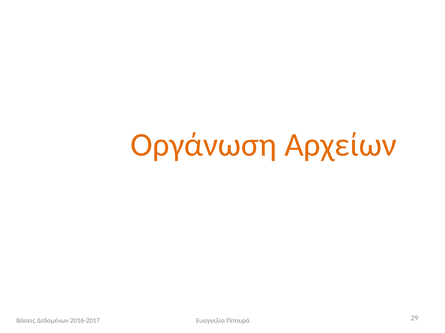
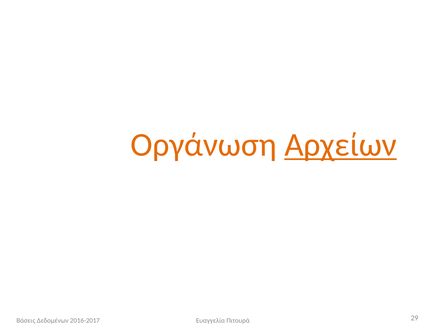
Αρχείων underline: none -> present
